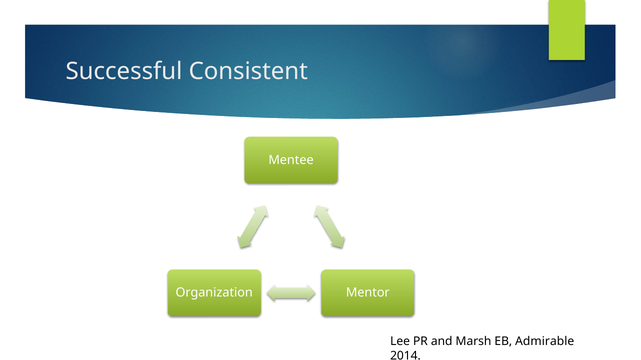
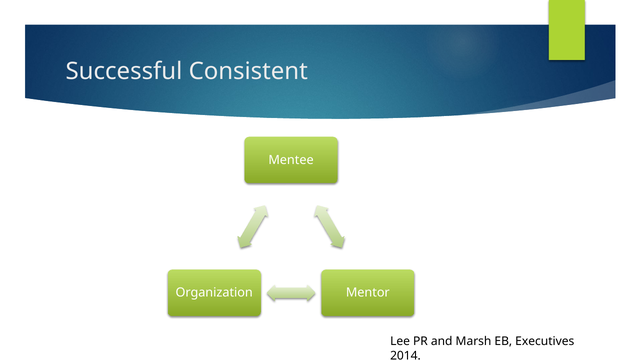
Admirable: Admirable -> Executives
